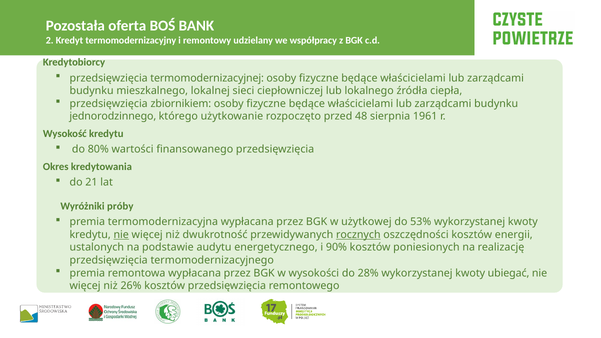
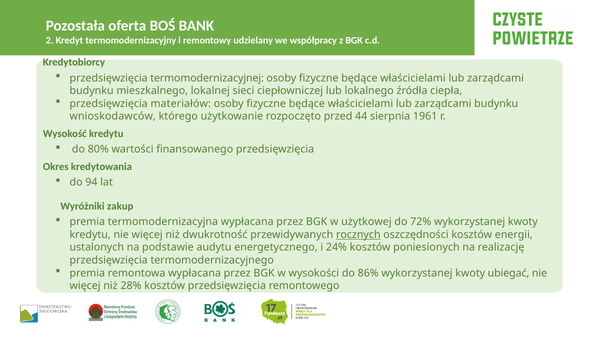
zbiornikiem: zbiornikiem -> materiałów
jednorodzinnego: jednorodzinnego -> wnioskodawców
48: 48 -> 44
21: 21 -> 94
próby: próby -> zakup
53%: 53% -> 72%
nie at (121, 235) underline: present -> none
90%: 90% -> 24%
28%: 28% -> 86%
26%: 26% -> 28%
